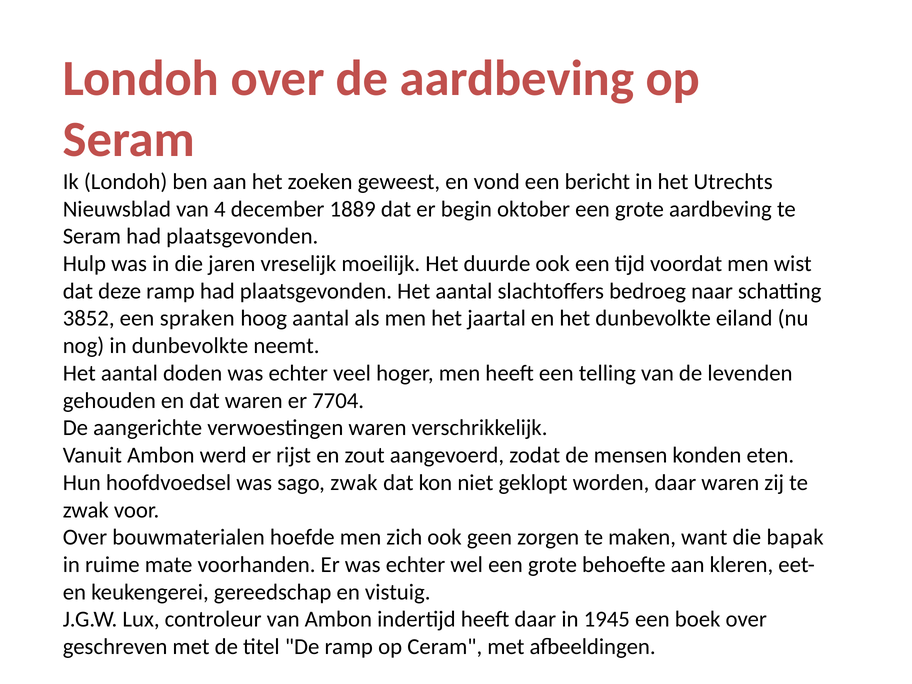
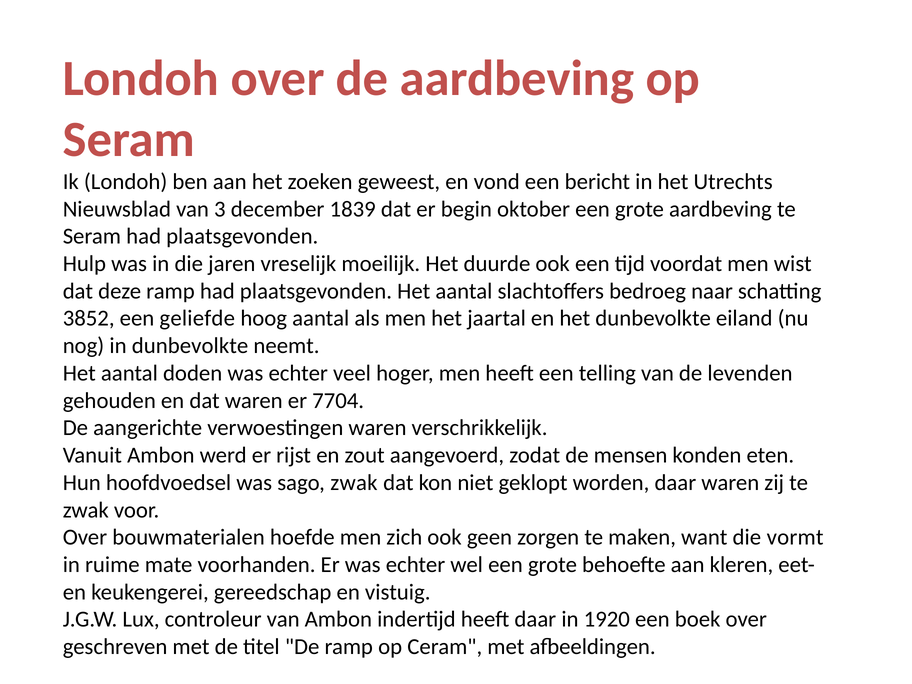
4: 4 -> 3
1889: 1889 -> 1839
spraken: spraken -> geliefde
bapak: bapak -> vormt
1945: 1945 -> 1920
